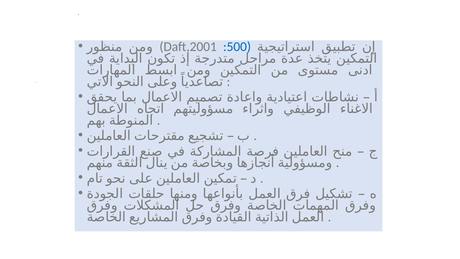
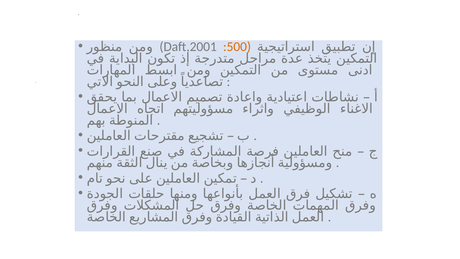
:500 colour: blue -> orange
